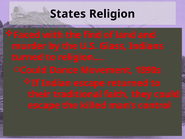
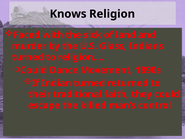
States: States -> Knows
find: find -> sick
Indian escape: escape -> turned
